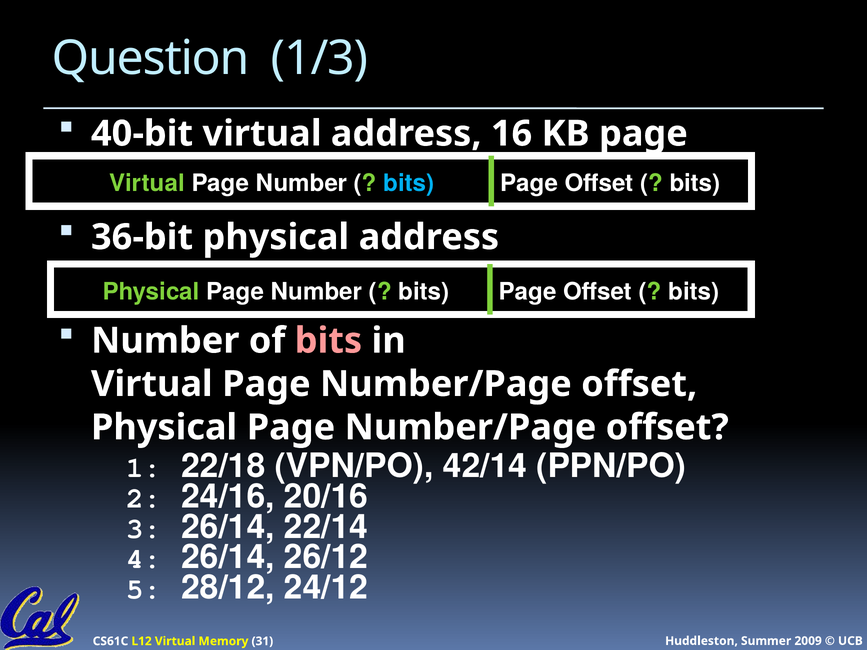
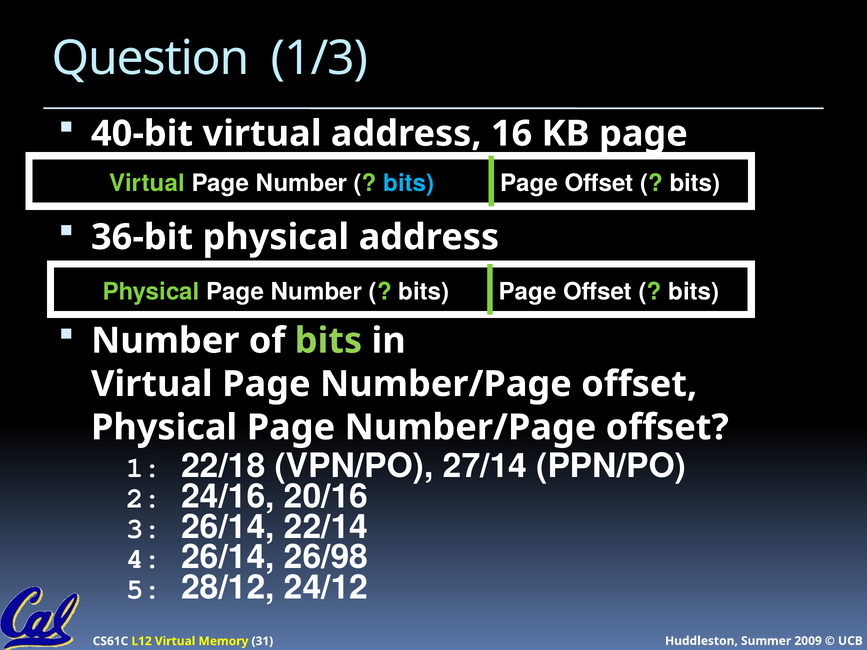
bits at (328, 341) colour: pink -> light green
42/14: 42/14 -> 27/14
26/12: 26/12 -> 26/98
